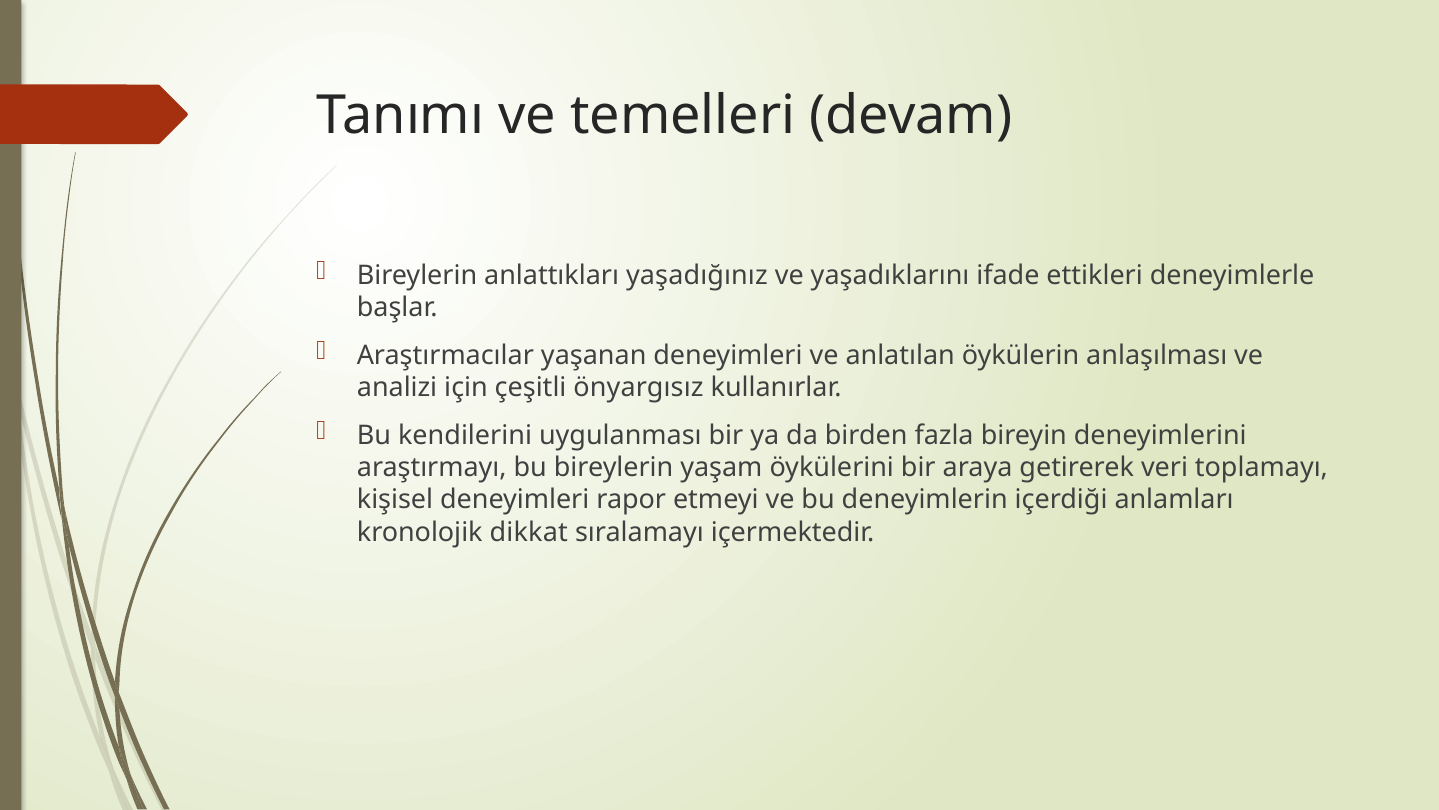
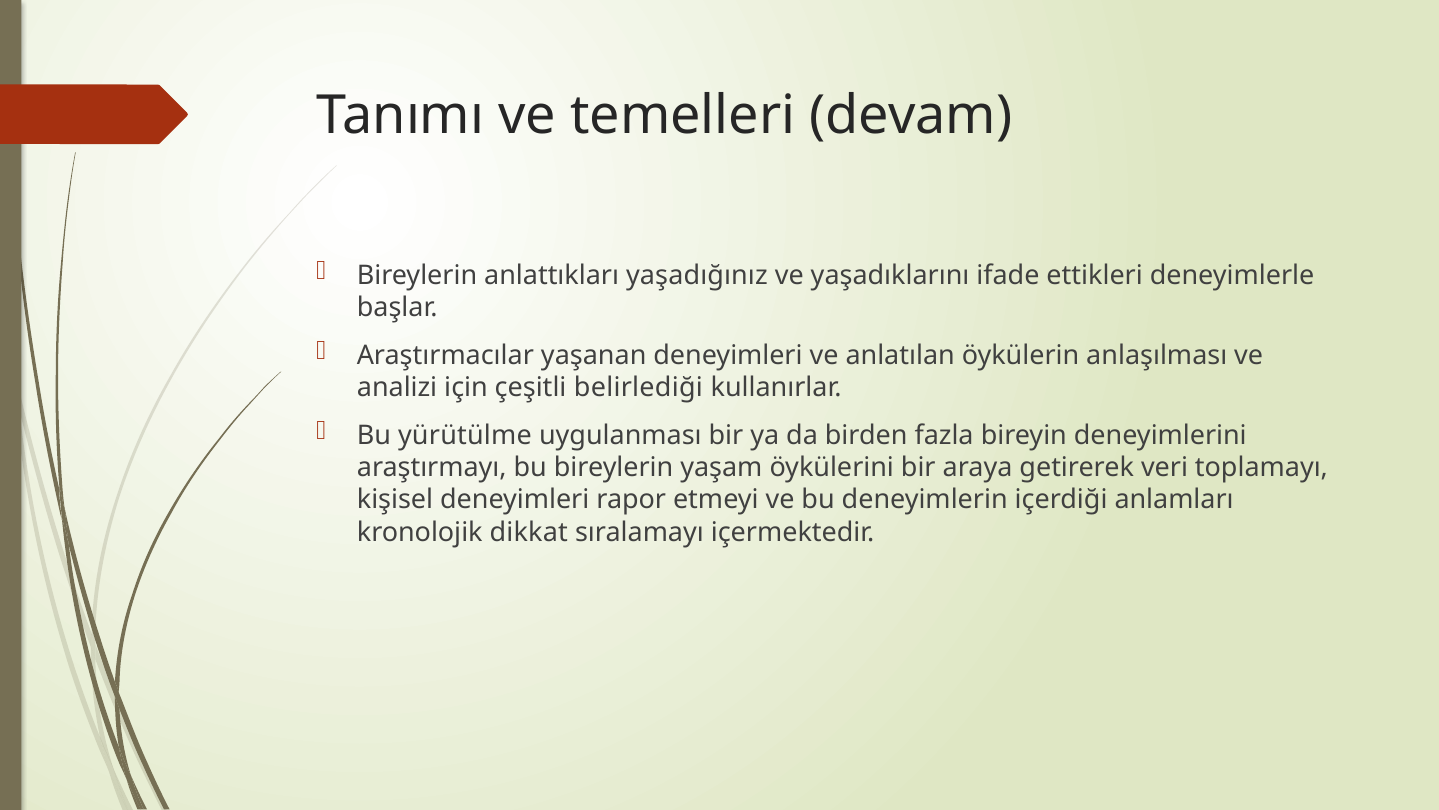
önyargısız: önyargısız -> belirlediği
kendilerini: kendilerini -> yürütülme
